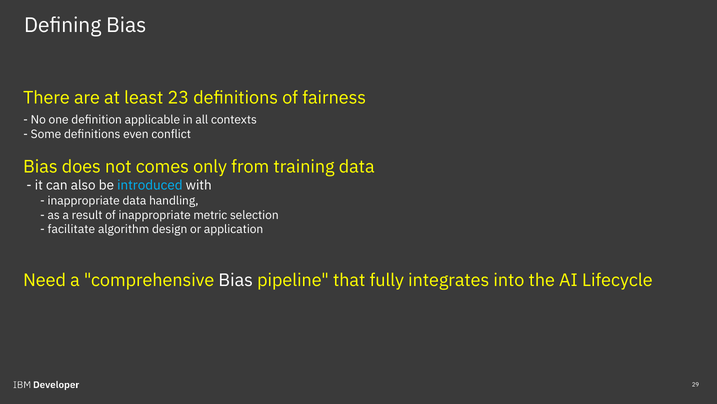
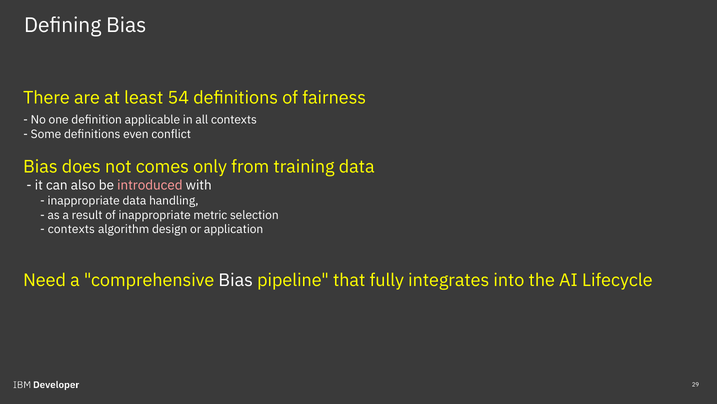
23: 23 -> 54
introduced colour: light blue -> pink
facilitate at (71, 229): facilitate -> contexts
